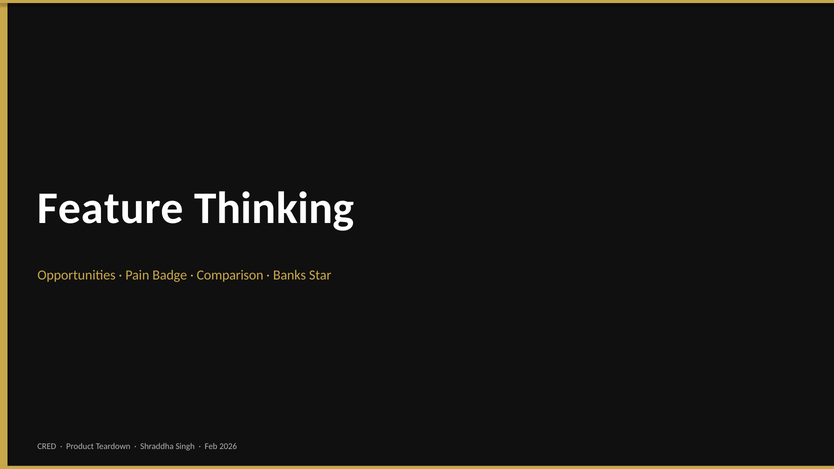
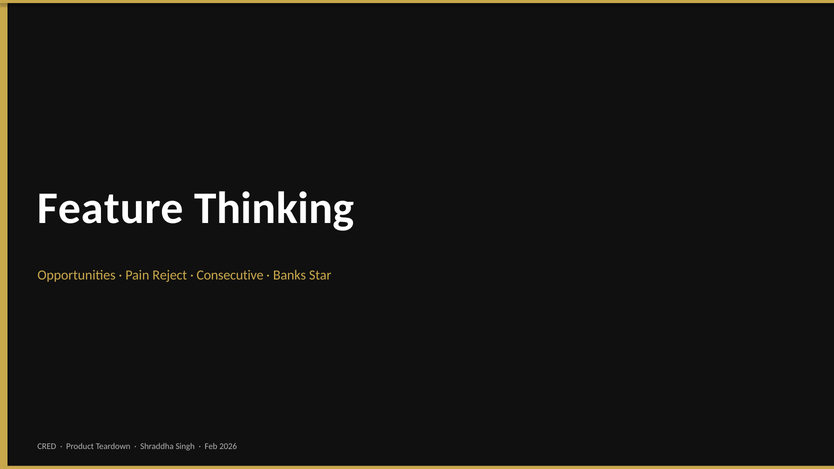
Badge: Badge -> Reject
Comparison: Comparison -> Consecutive
